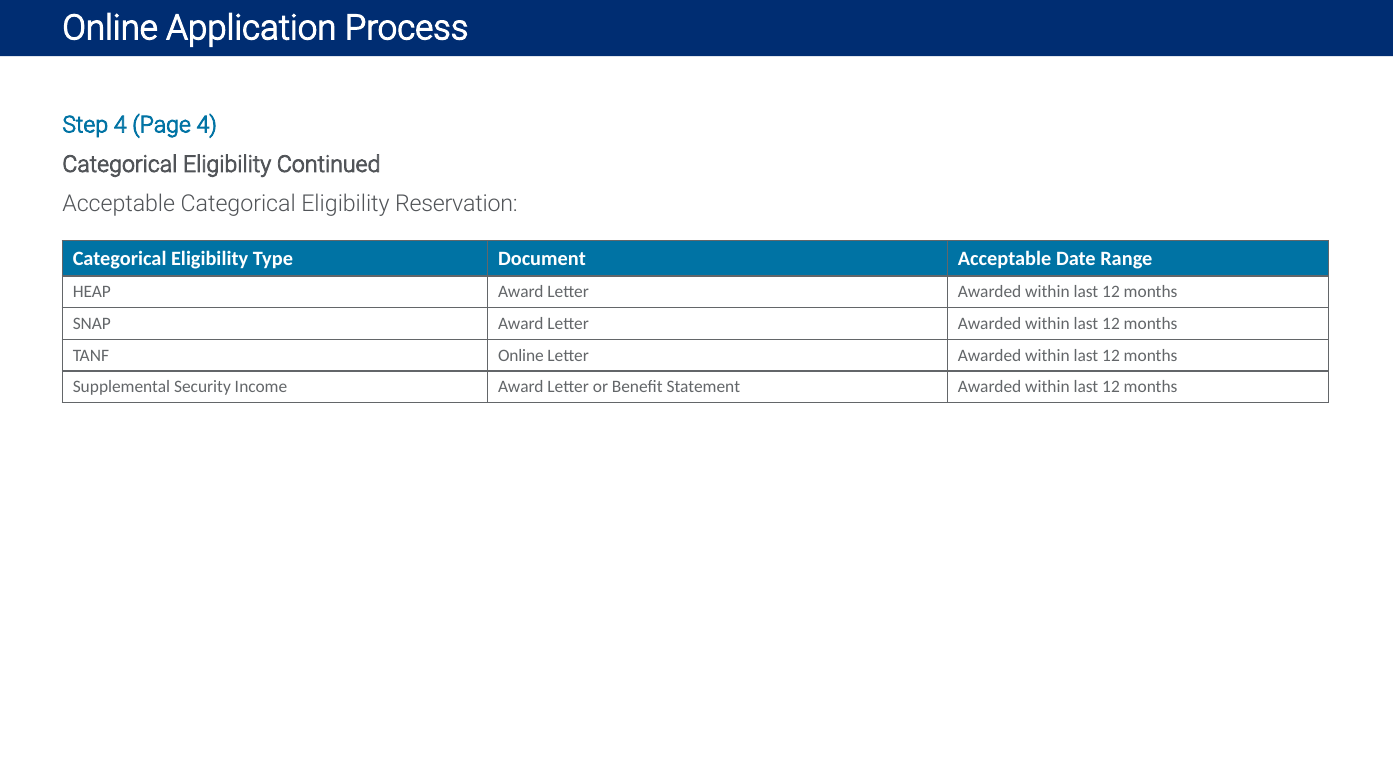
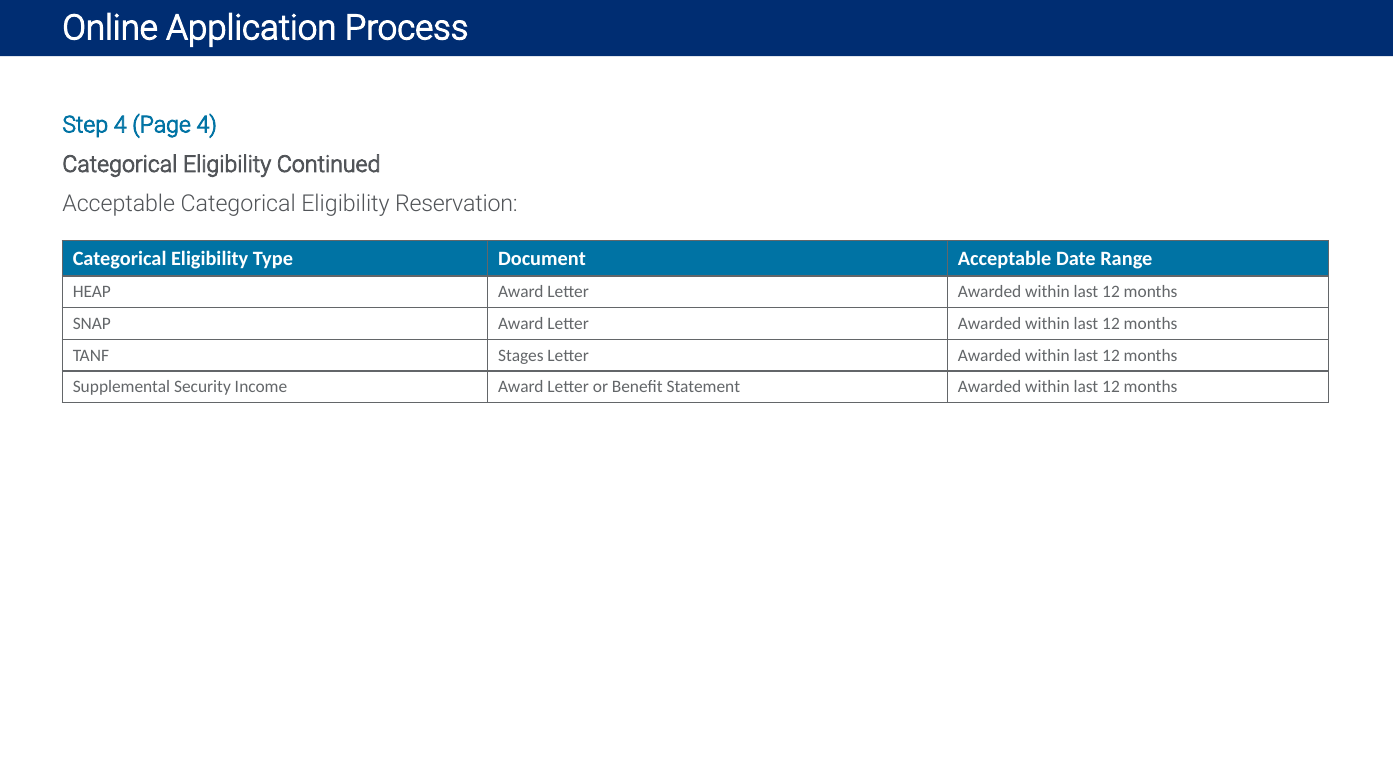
TANF Online: Online -> Stages
